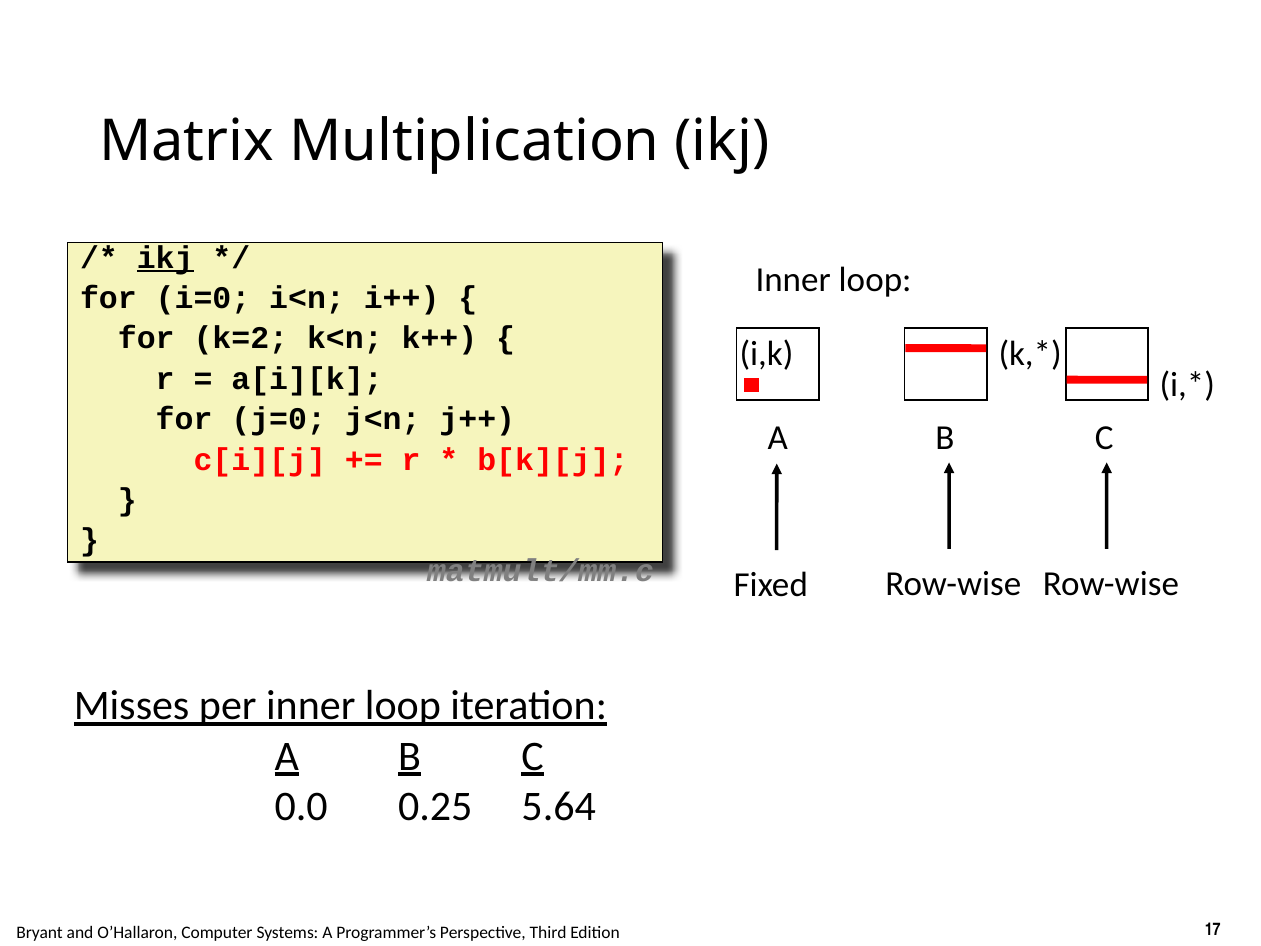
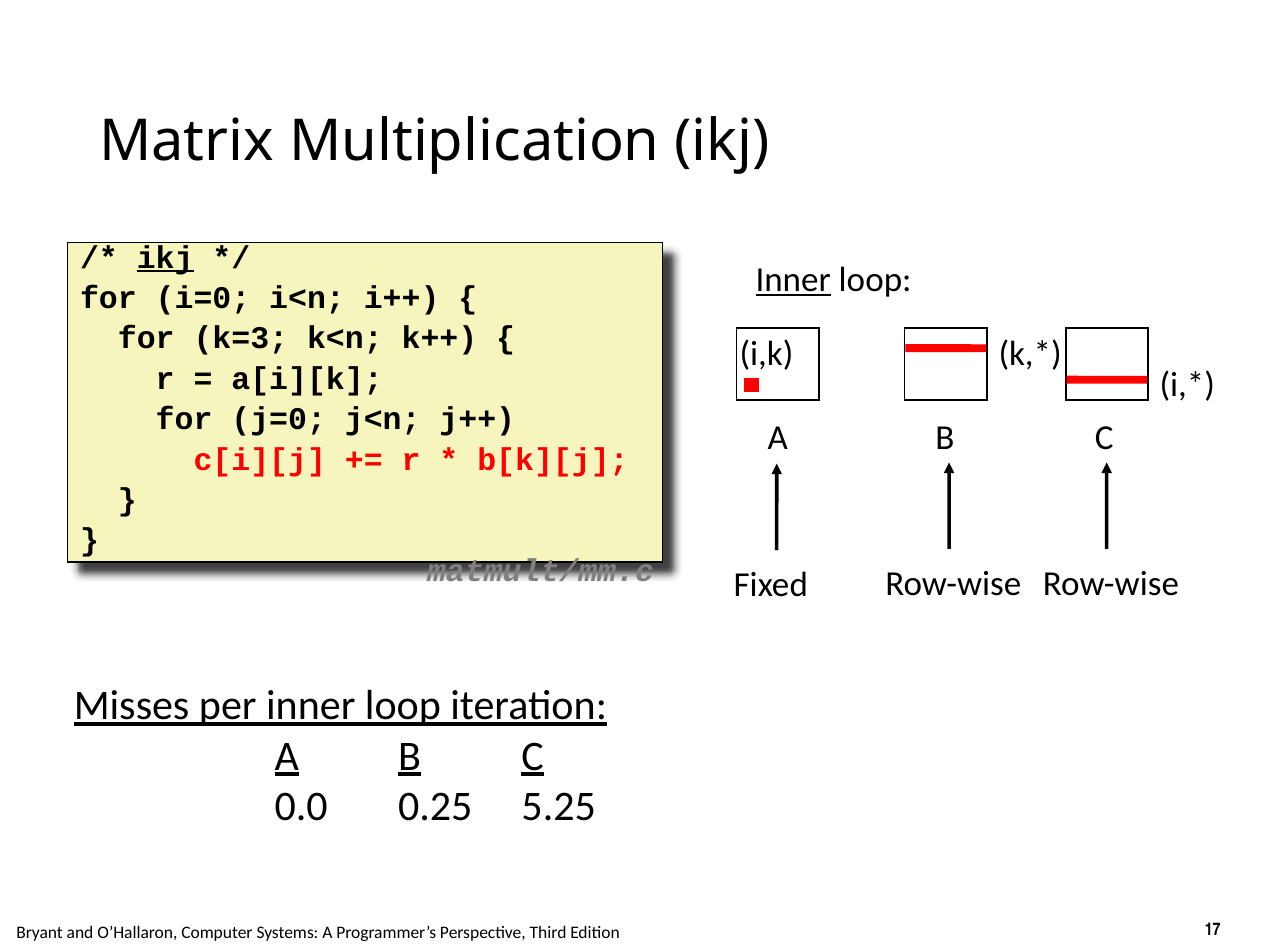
Inner at (793, 280) underline: none -> present
k=2: k=2 -> k=3
5.64: 5.64 -> 5.25
